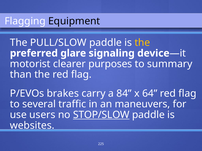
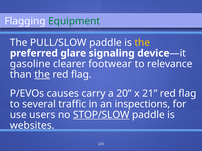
Equipment colour: black -> green
motorist: motorist -> gasoline
purposes: purposes -> footwear
summary: summary -> relevance
the at (42, 75) underline: none -> present
brakes: brakes -> causes
84: 84 -> 20
64: 64 -> 21
maneuvers: maneuvers -> inspections
